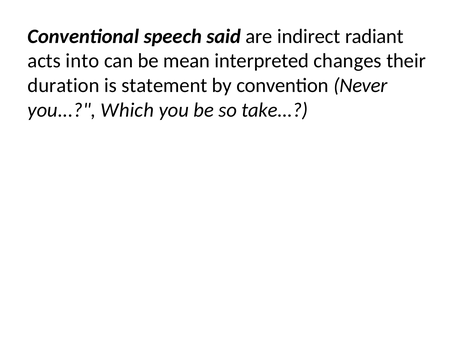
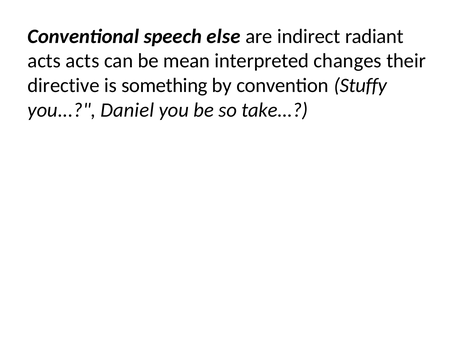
said: said -> else
acts into: into -> acts
duration: duration -> directive
statement: statement -> something
Never: Never -> Stuffy
Which: Which -> Daniel
